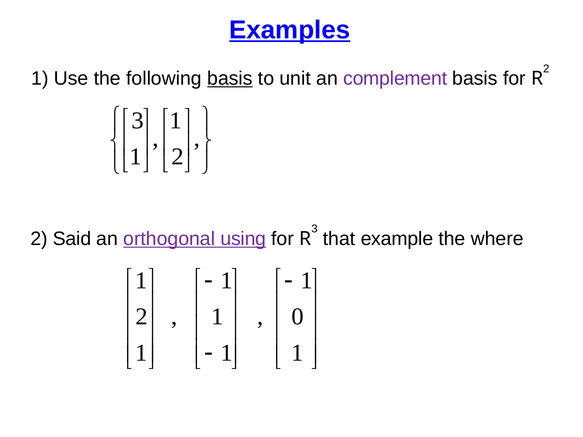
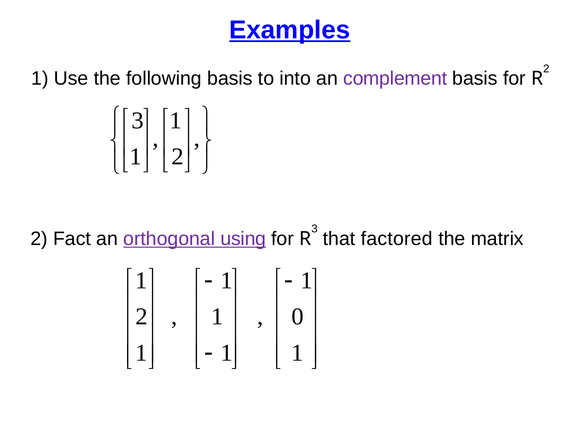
basis at (230, 78) underline: present -> none
unit: unit -> into
Said: Said -> Fact
example: example -> factored
where: where -> matrix
